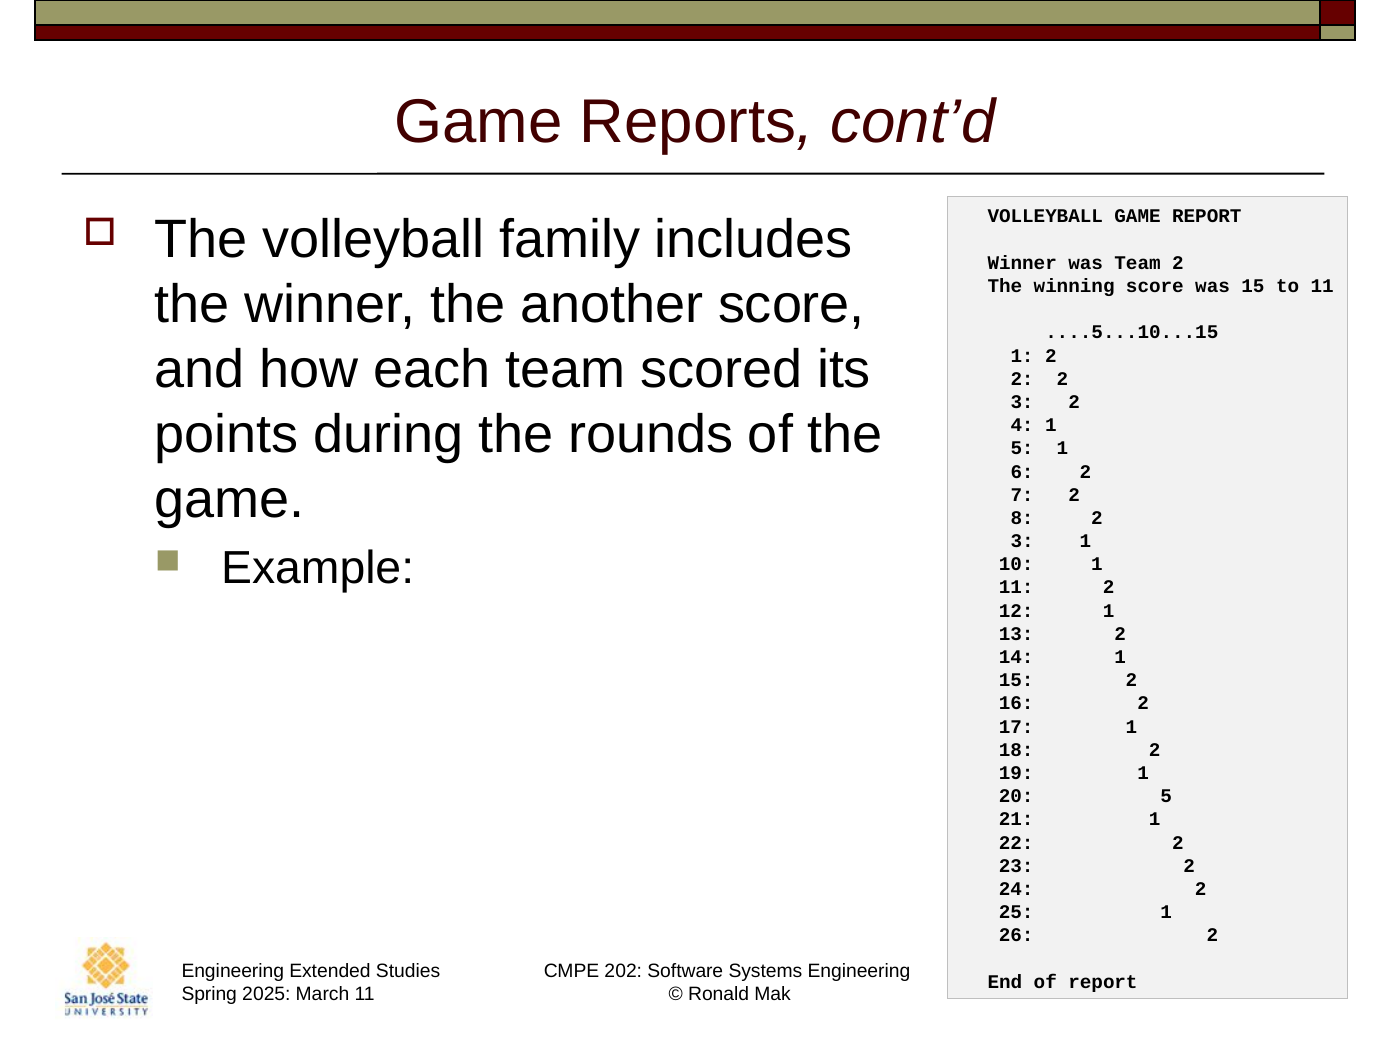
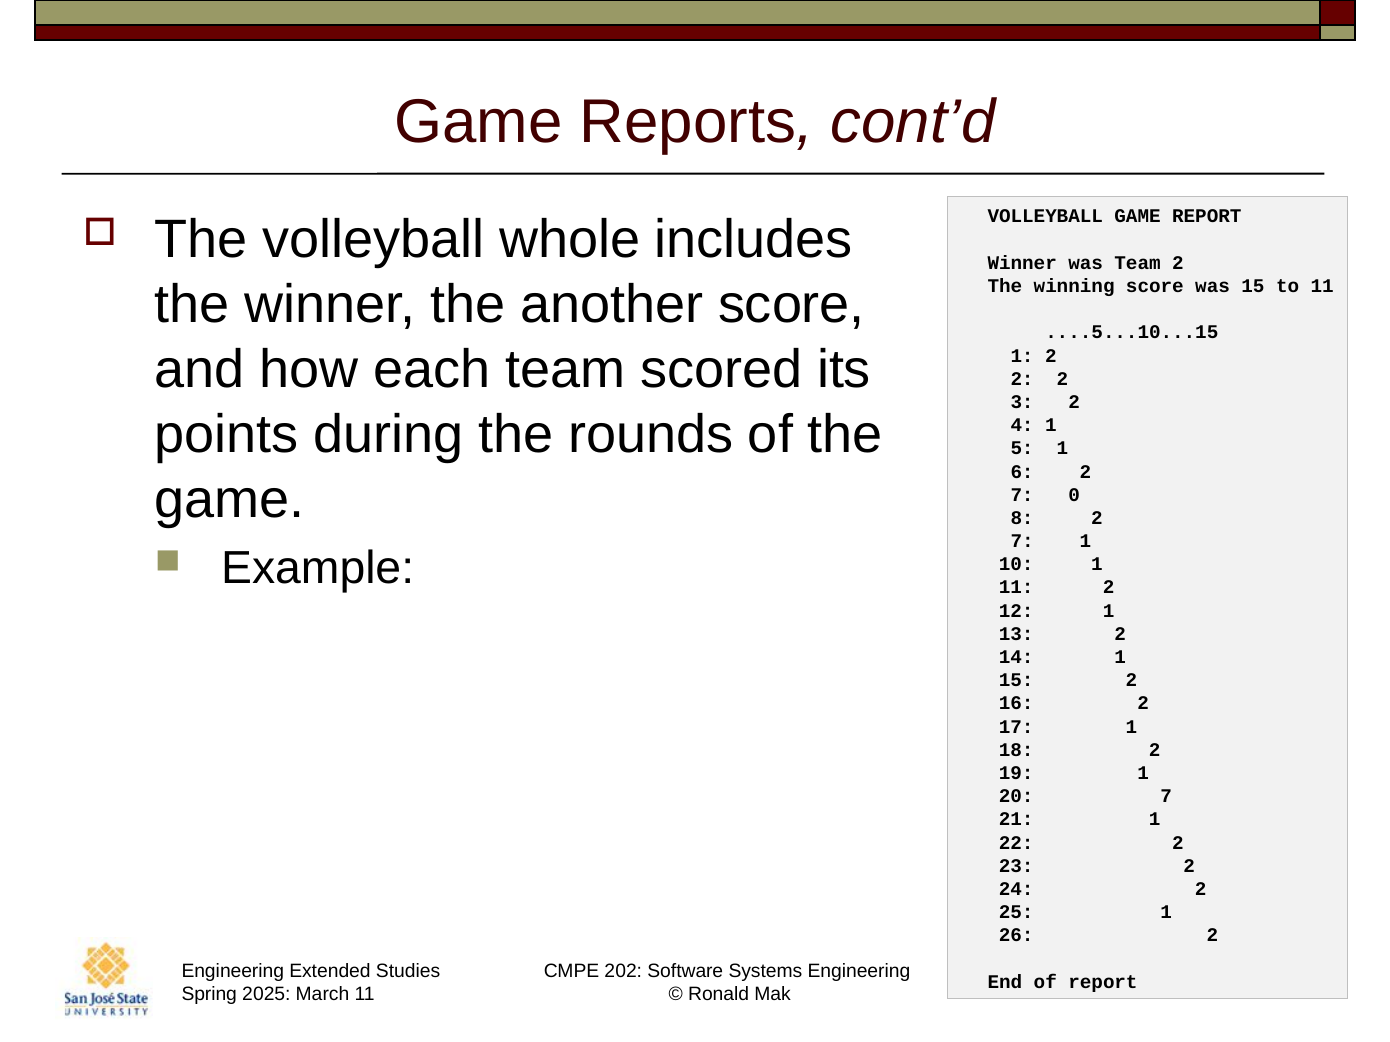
family: family -> whole
7 2: 2 -> 0
3 at (1022, 541): 3 -> 7
20 5: 5 -> 7
